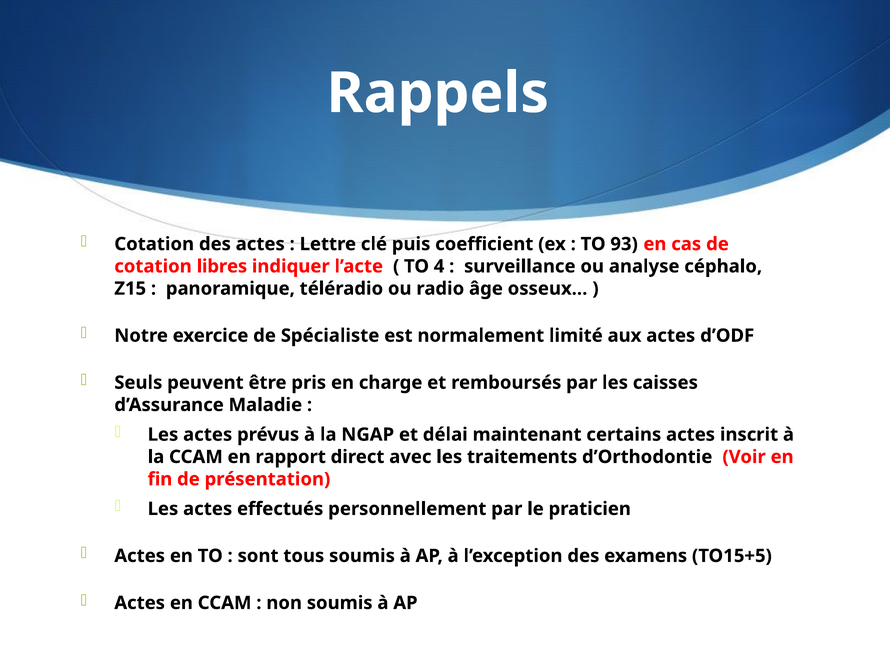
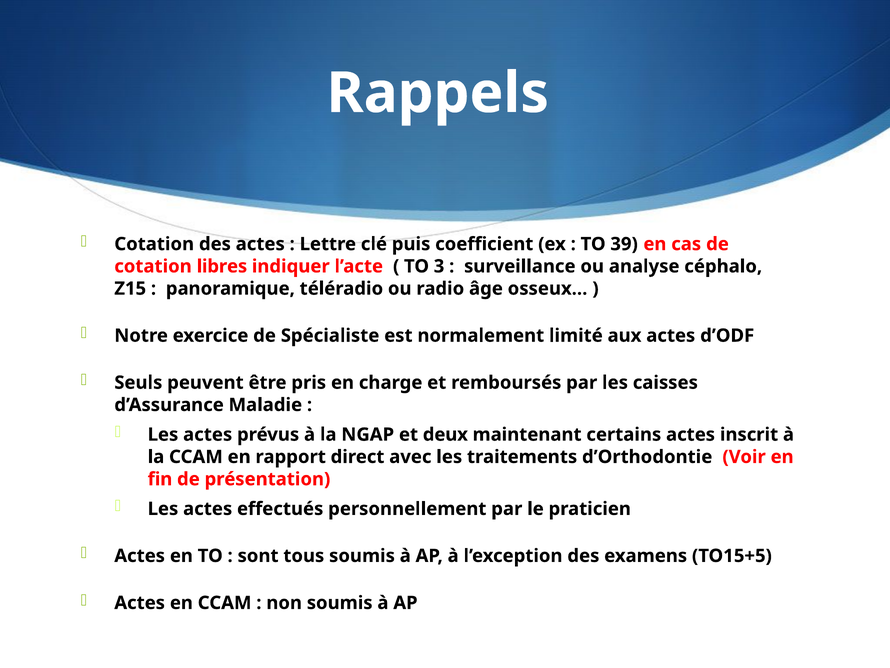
93: 93 -> 39
4: 4 -> 3
délai: délai -> deux
